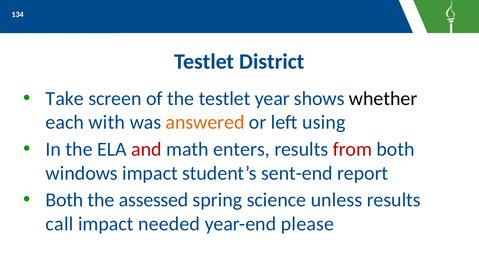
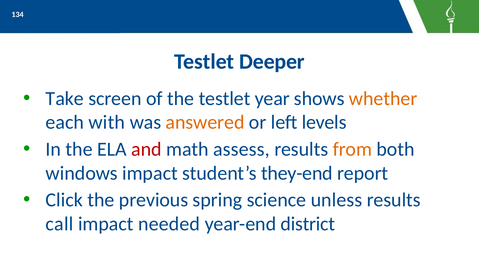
District: District -> Deeper
whether colour: black -> orange
using: using -> levels
enters: enters -> assess
from colour: red -> orange
sent-end: sent-end -> they-end
Both at (64, 200): Both -> Click
assessed: assessed -> previous
please: please -> district
